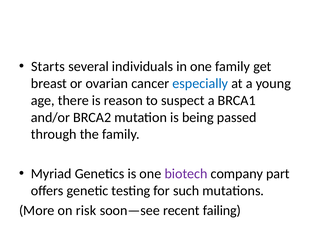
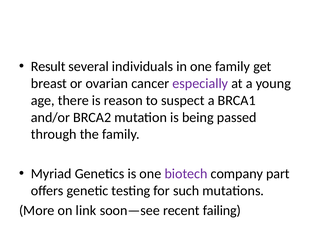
Starts: Starts -> Result
especially colour: blue -> purple
risk: risk -> link
